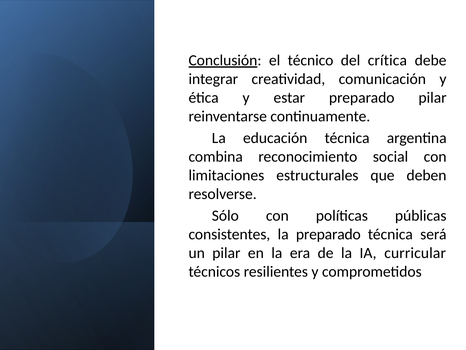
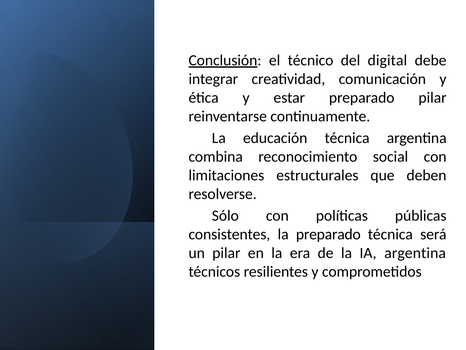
crítica: crítica -> digital
IA curricular: curricular -> argentina
